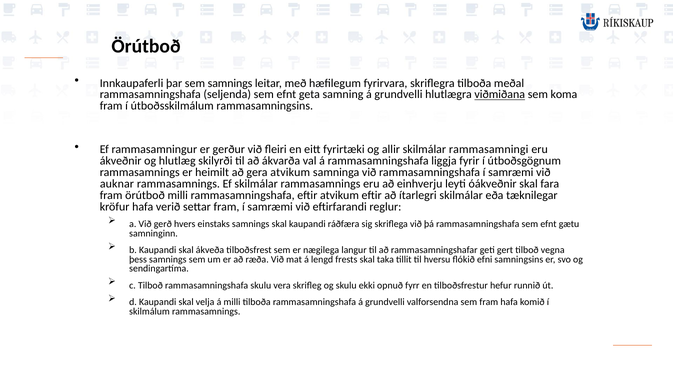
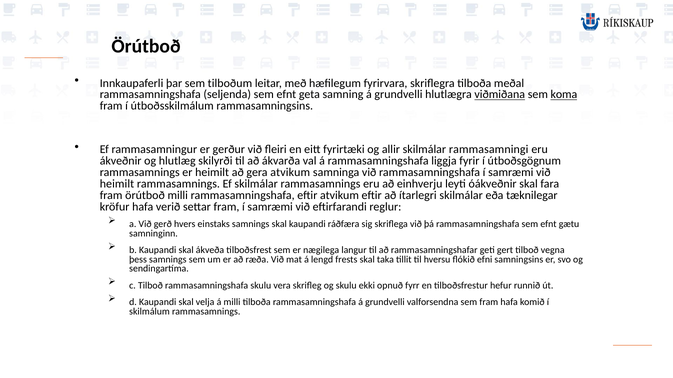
sem samnings: samnings -> tilboðum
koma underline: none -> present
auknar at (117, 184): auknar -> heimilt
